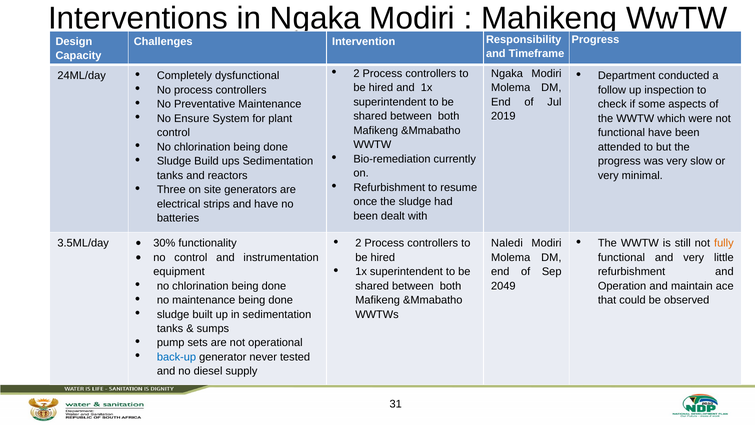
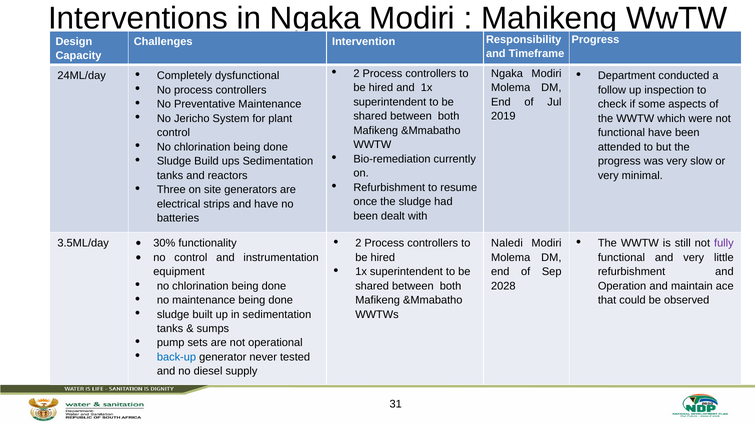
Ensure: Ensure -> Jericho
fully colour: orange -> purple
2049: 2049 -> 2028
